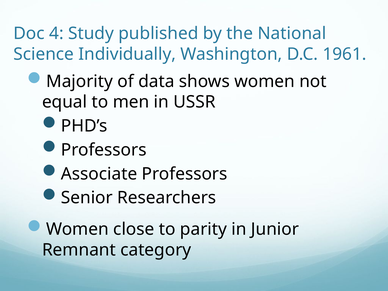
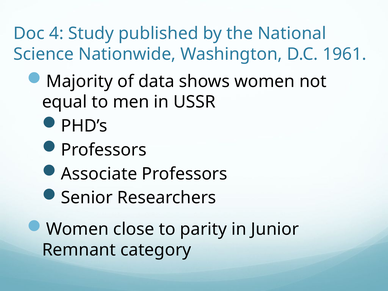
Individually: Individually -> Nationwide
